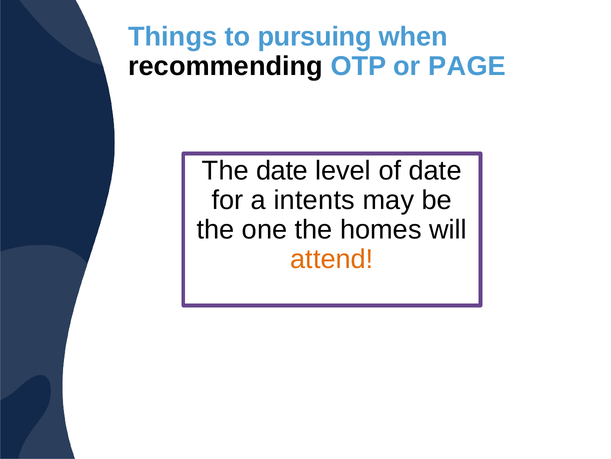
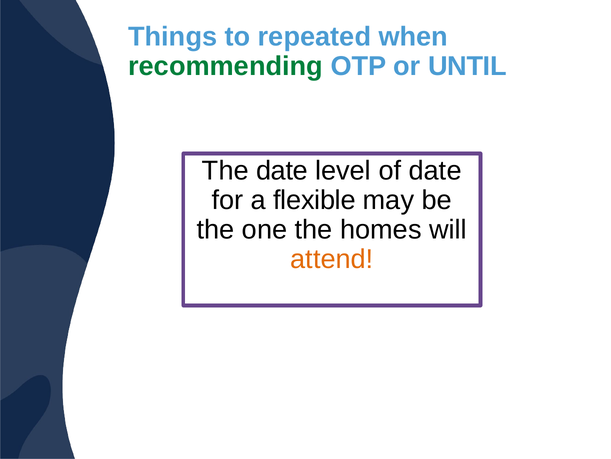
pursuing: pursuing -> repeated
recommending colour: black -> green
PAGE: PAGE -> UNTIL
intents: intents -> flexible
